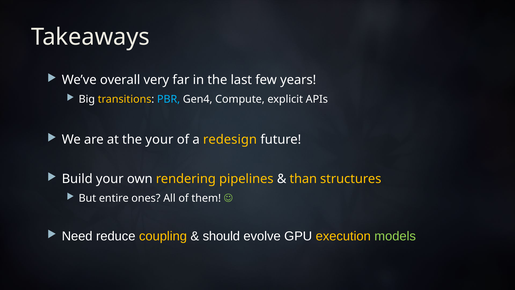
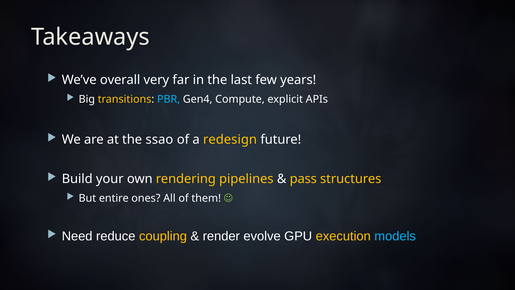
the your: your -> ssao
than: than -> pass
should: should -> render
models colour: light green -> light blue
